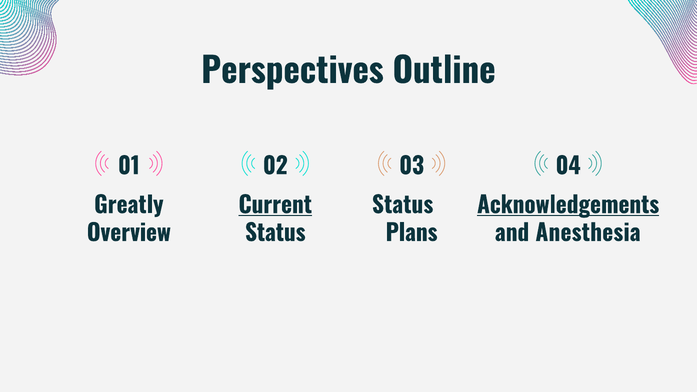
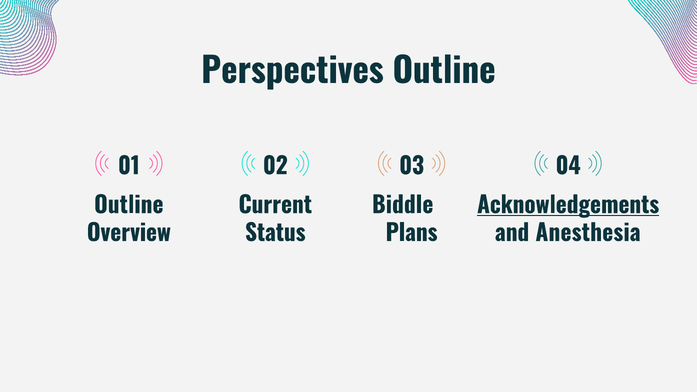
Greatly at (129, 206): Greatly -> Outline
Current underline: present -> none
Status at (403, 206): Status -> Biddle
